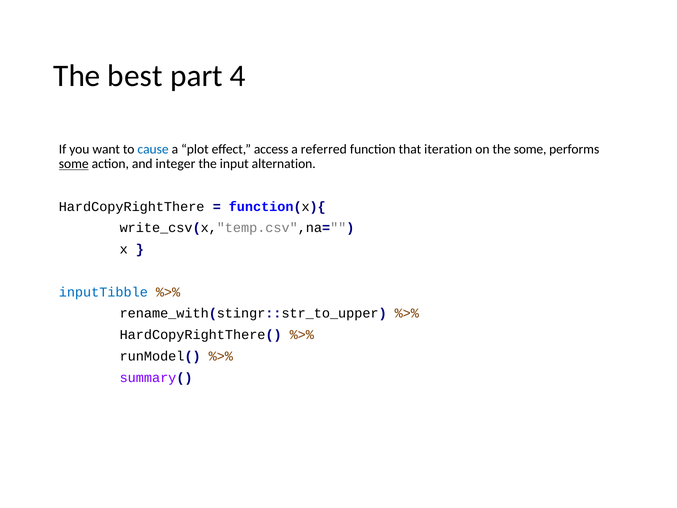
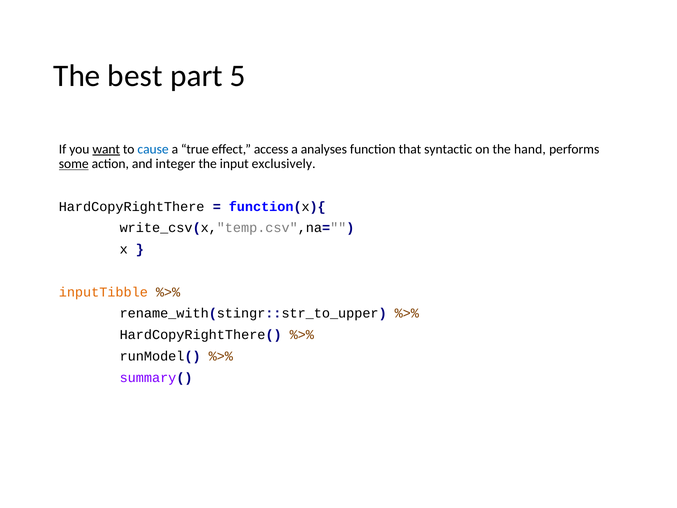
4: 4 -> 5
want underline: none -> present
plot: plot -> true
referred: referred -> analyses
iteration: iteration -> syntactic
the some: some -> hand
alternation: alternation -> exclusively
inputTibble colour: blue -> orange
